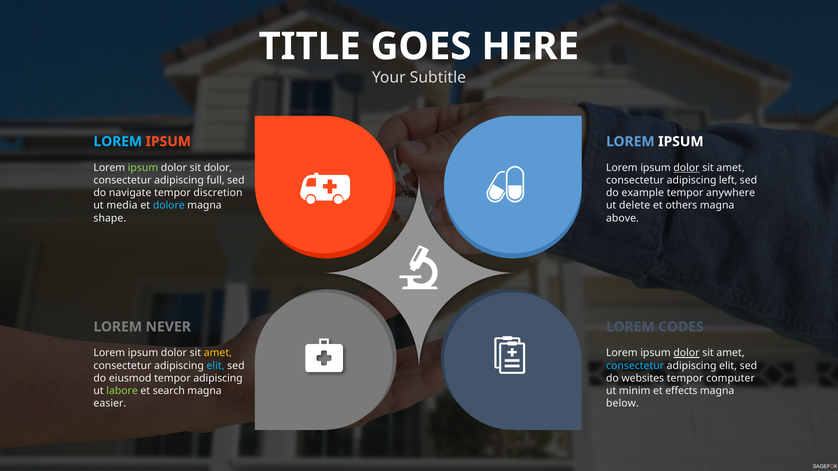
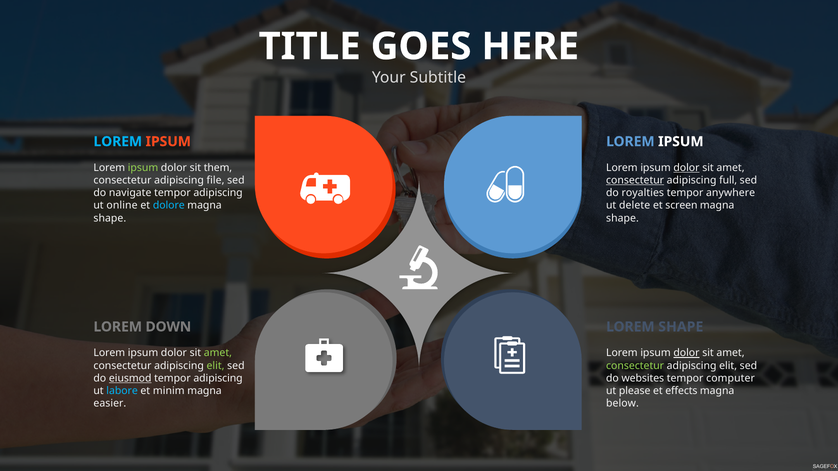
sit dolor: dolor -> them
full: full -> file
consectetur at (635, 181) underline: none -> present
left: left -> full
discretion at (218, 193): discretion -> adipiscing
example: example -> royalties
media: media -> online
others: others -> screen
above at (622, 218): above -> shape
NEVER: NEVER -> DOWN
LOREM CODES: CODES -> SHAPE
amet at (218, 353) colour: yellow -> light green
elit at (216, 366) colour: light blue -> light green
consectetur at (635, 366) colour: light blue -> light green
eiusmod underline: none -> present
labore colour: light green -> light blue
search: search -> minim
minim: minim -> please
